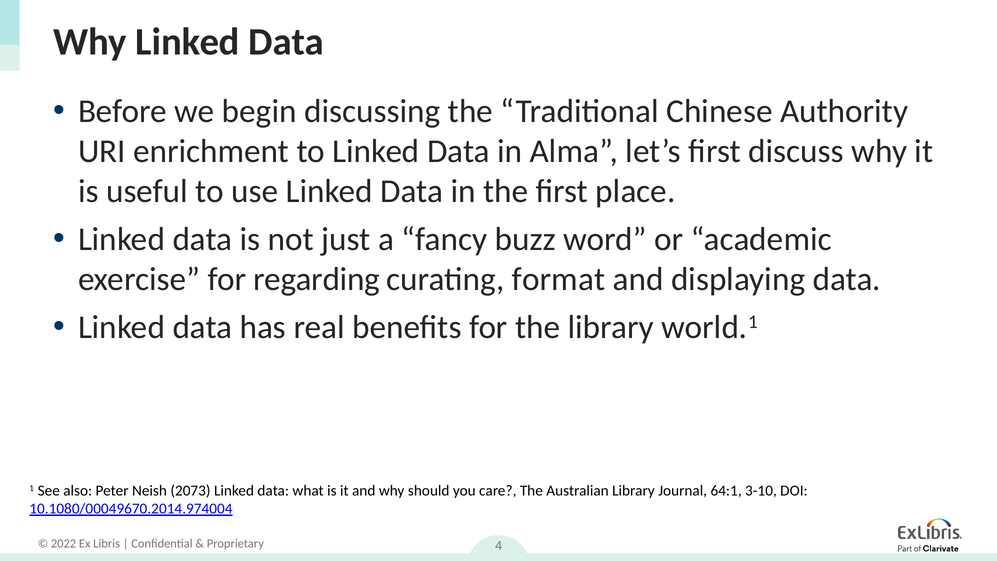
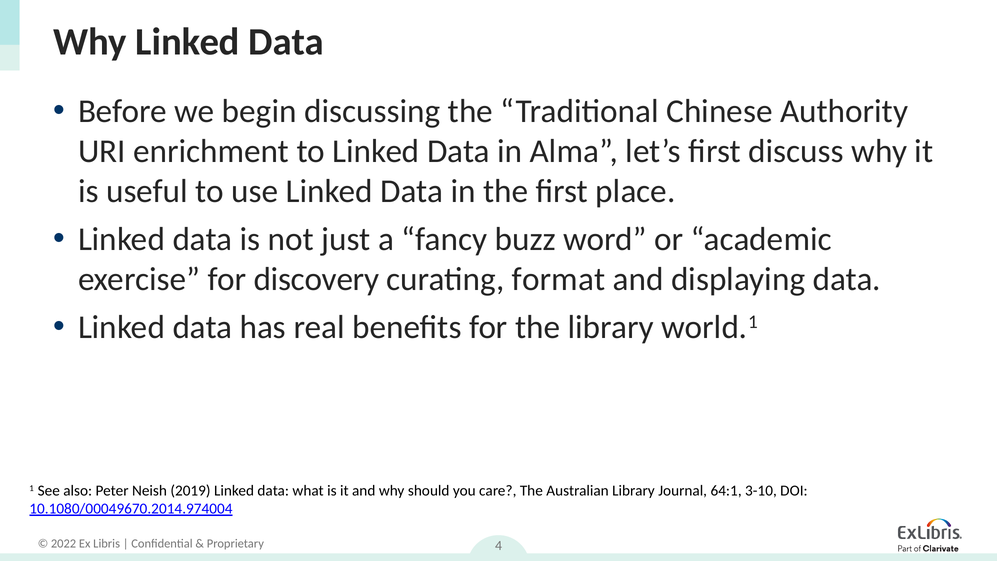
regarding: regarding -> discovery
2073: 2073 -> 2019
